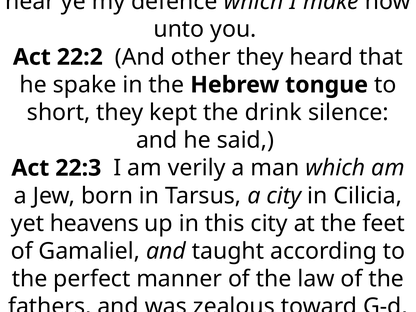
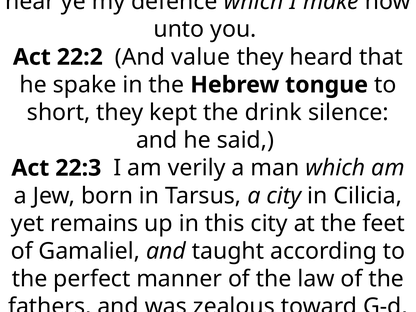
other: other -> value
heavens: heavens -> remains
